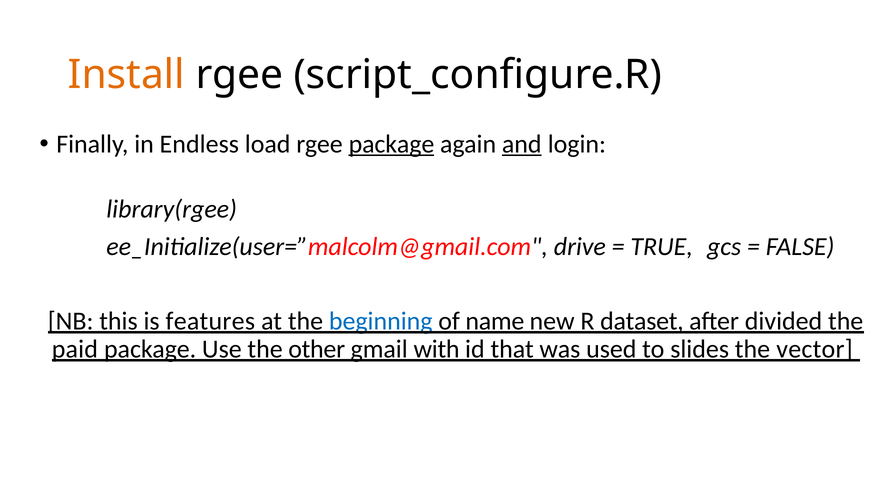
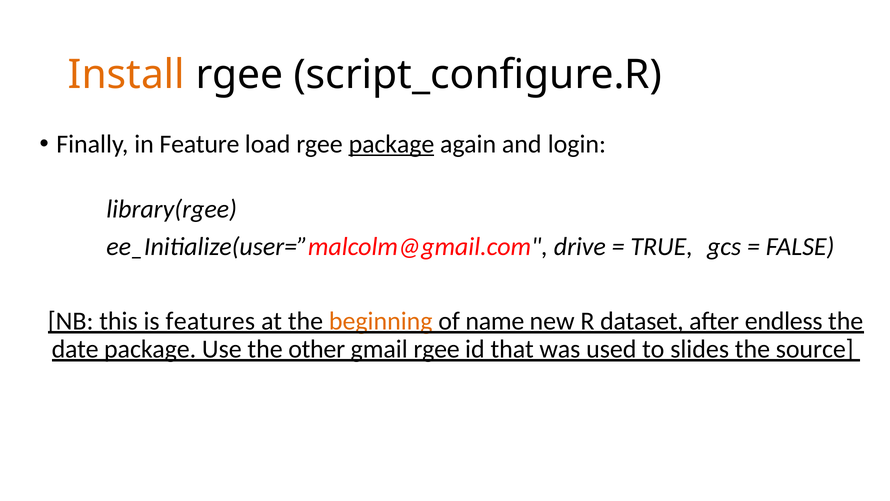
Endless: Endless -> Feature
and underline: present -> none
beginning colour: blue -> orange
divided: divided -> endless
paid: paid -> date
gmail with: with -> rgee
vector: vector -> source
